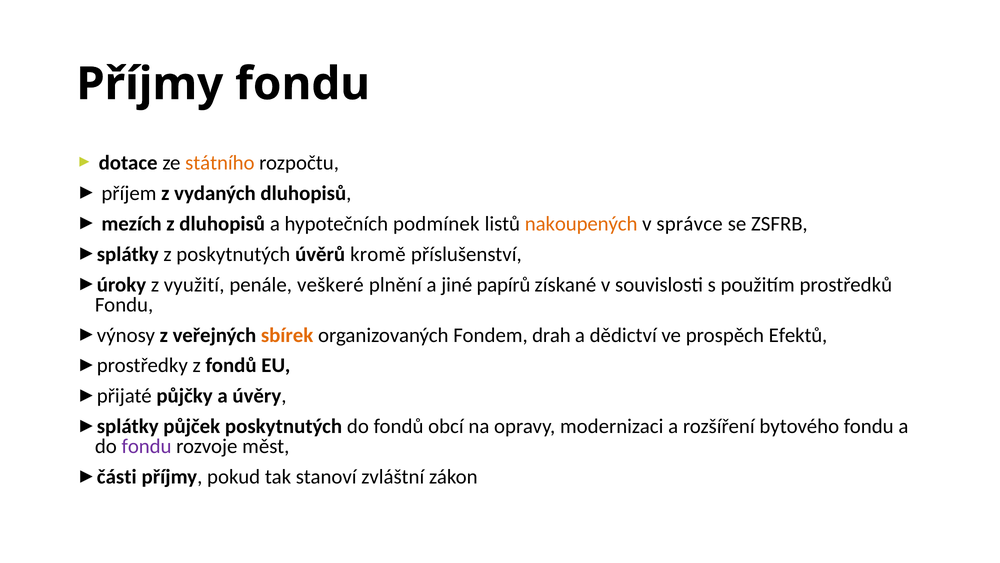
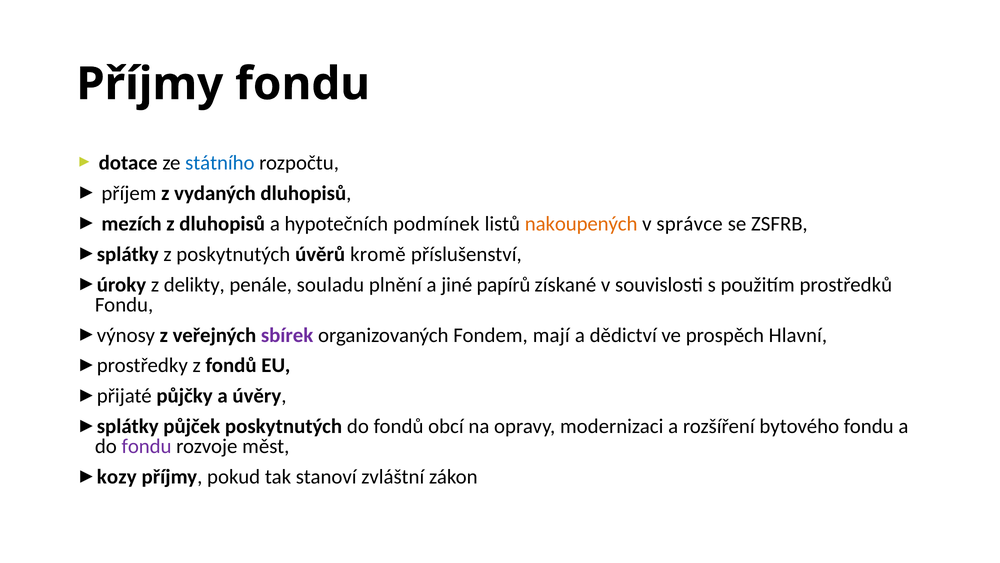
státního colour: orange -> blue
využití: využití -> delikty
veškeré: veškeré -> souladu
sbírek colour: orange -> purple
drah: drah -> mají
Efektů: Efektů -> Hlavní
části: části -> kozy
